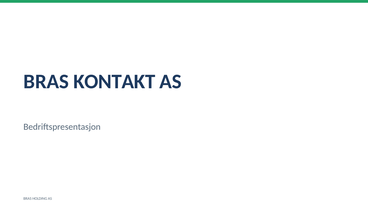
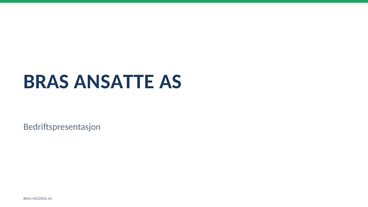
KONTAKT: KONTAKT -> ANSATTE
